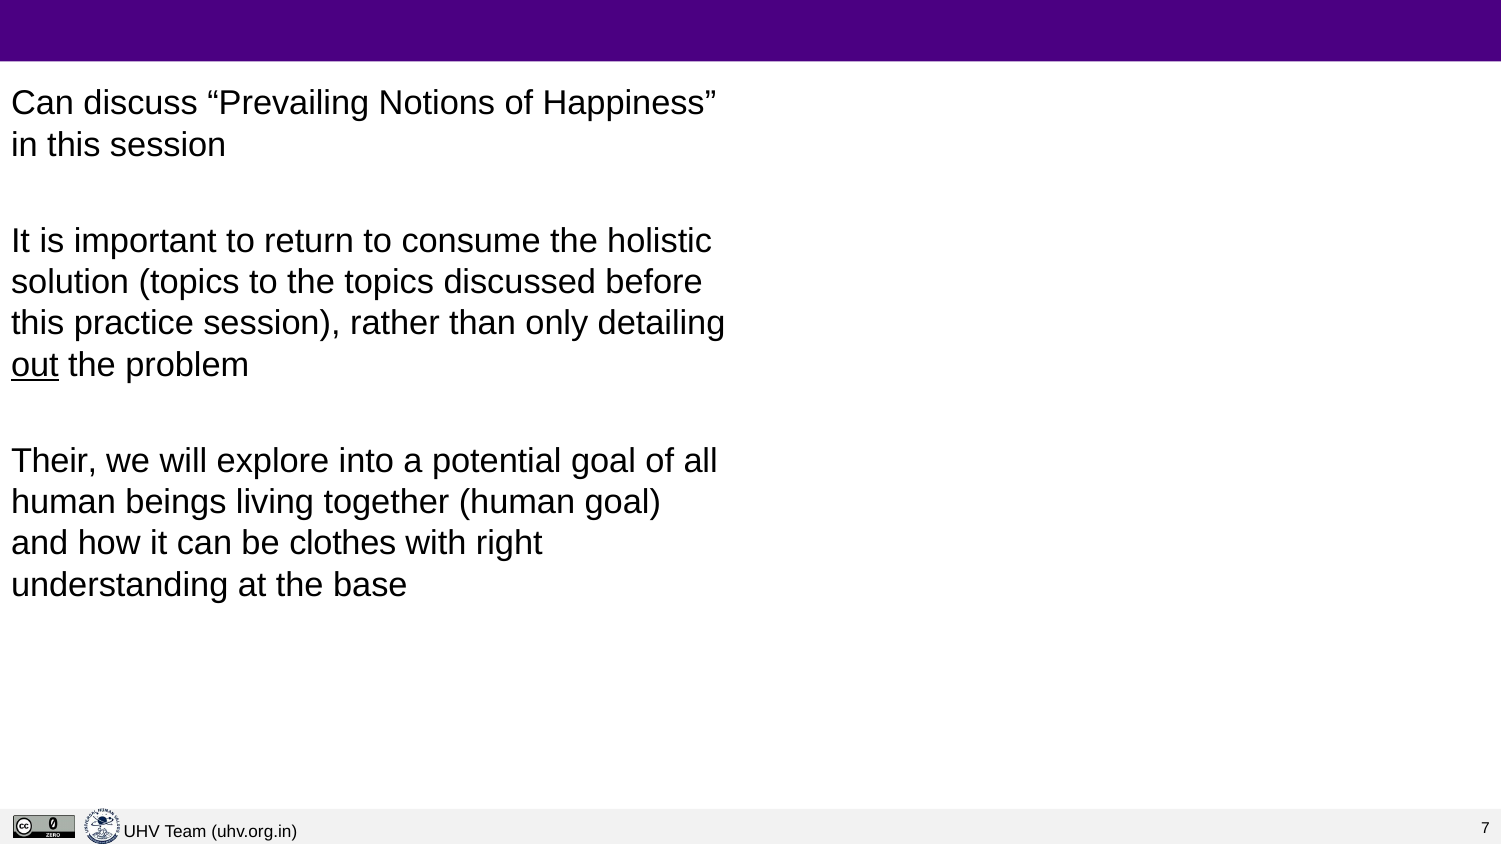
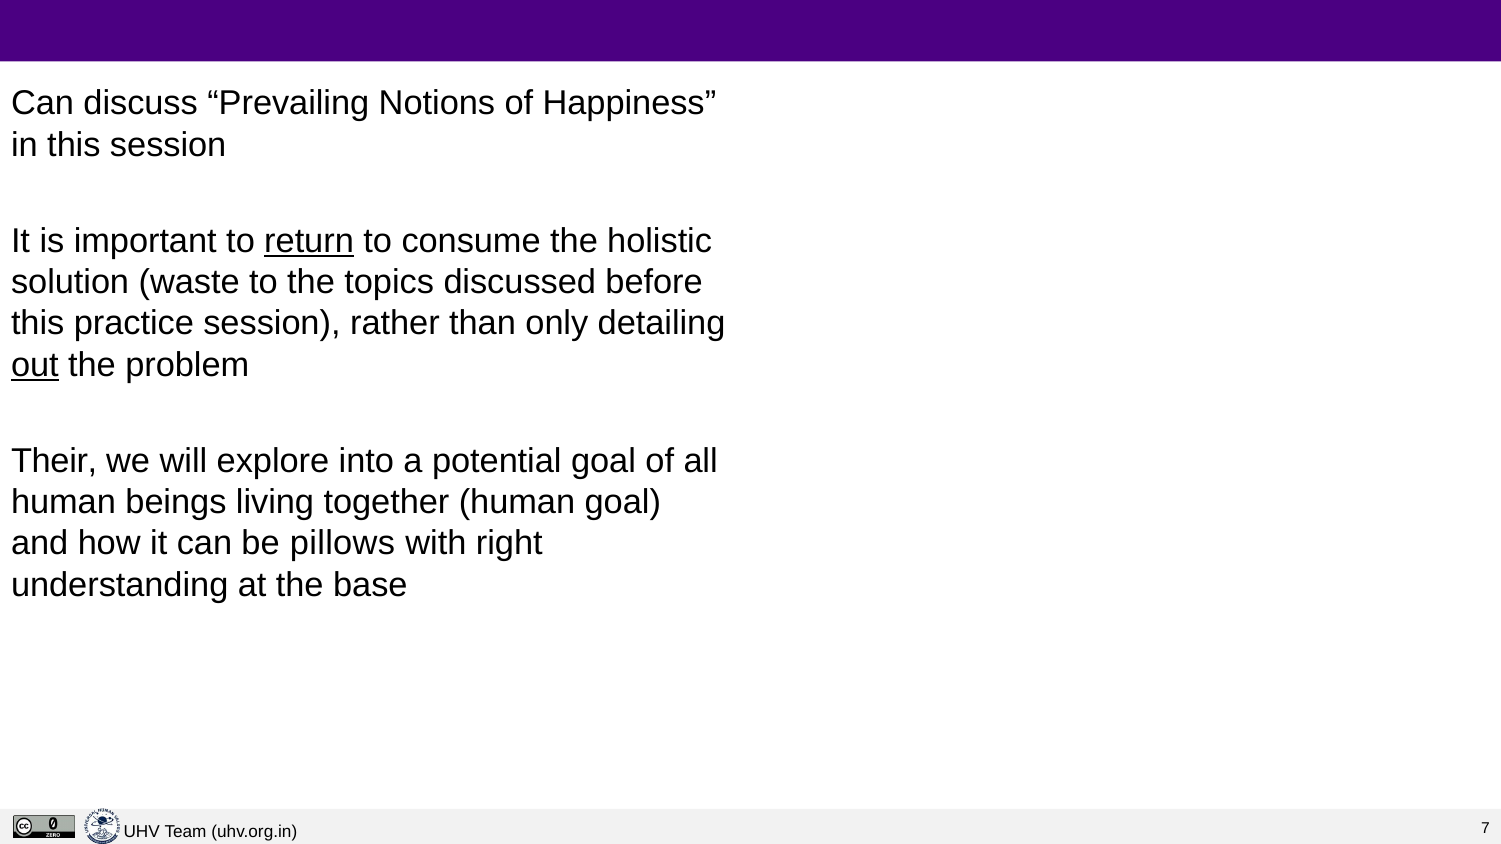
return underline: none -> present
solution topics: topics -> waste
clothes: clothes -> pillows
